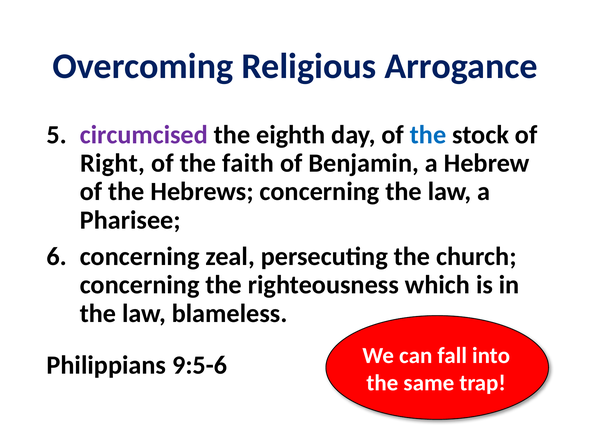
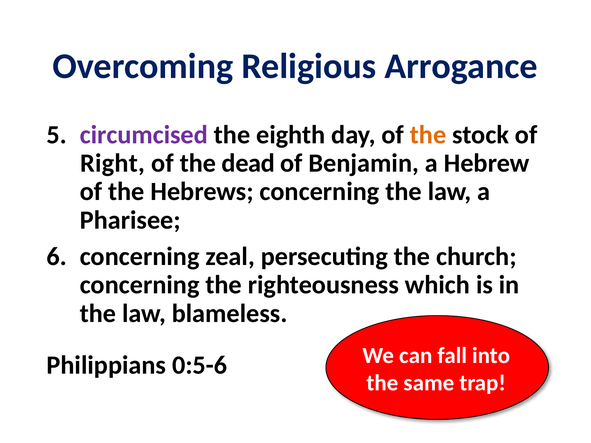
the at (428, 135) colour: blue -> orange
faith: faith -> dead
9:5-6: 9:5-6 -> 0:5-6
